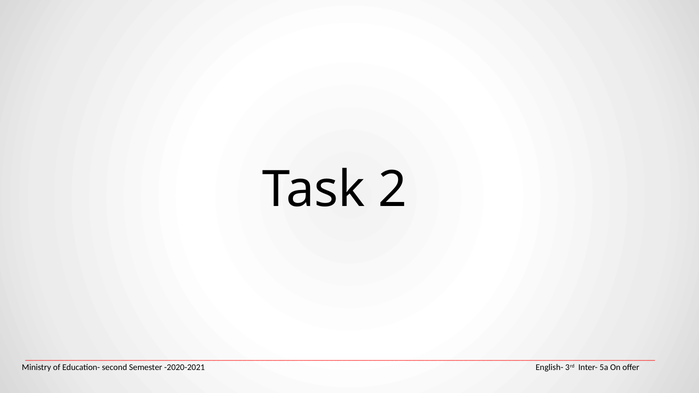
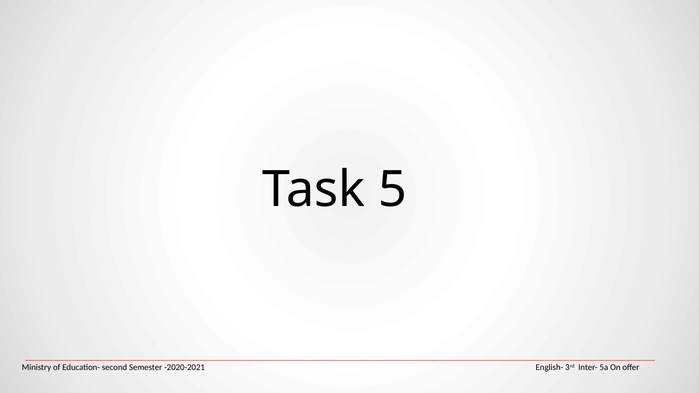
2: 2 -> 5
